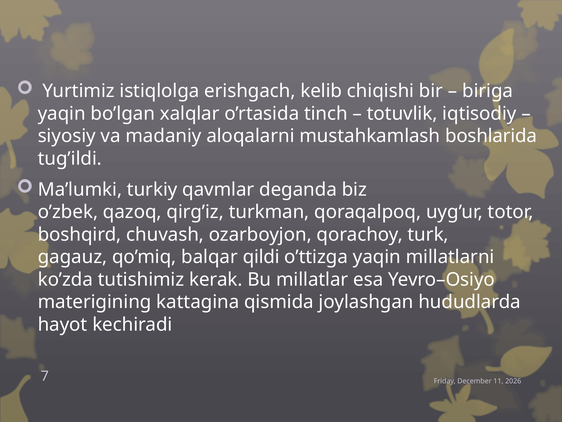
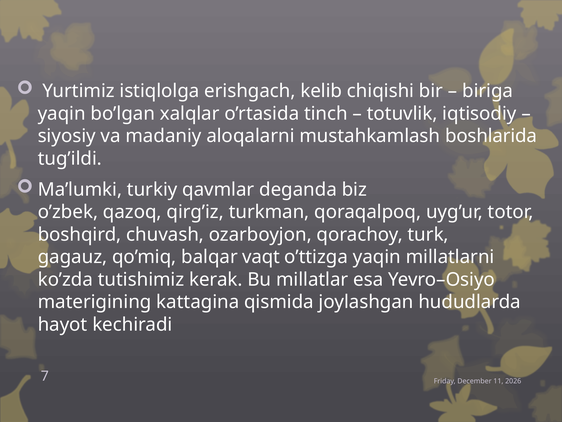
qildi: qildi -> vaqt
